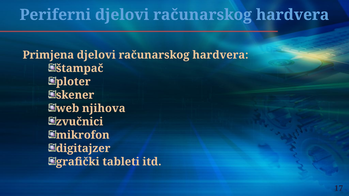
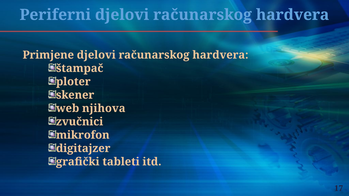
Primjena: Primjena -> Primjene
